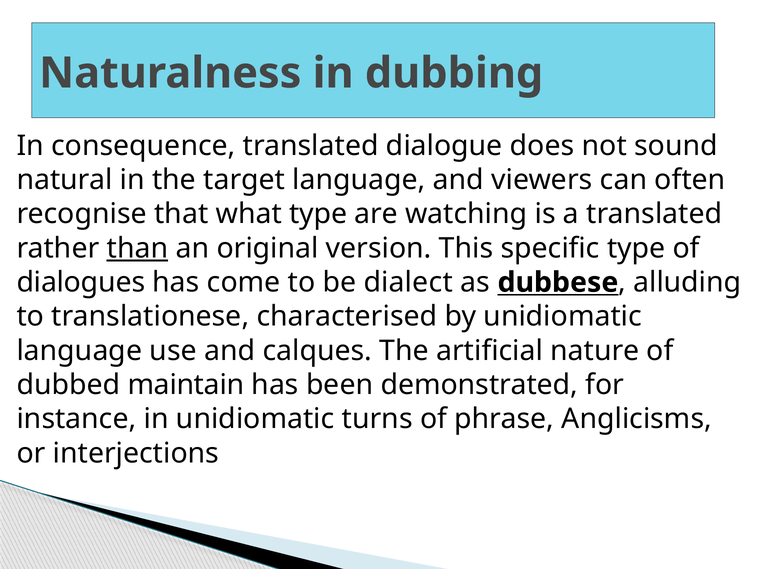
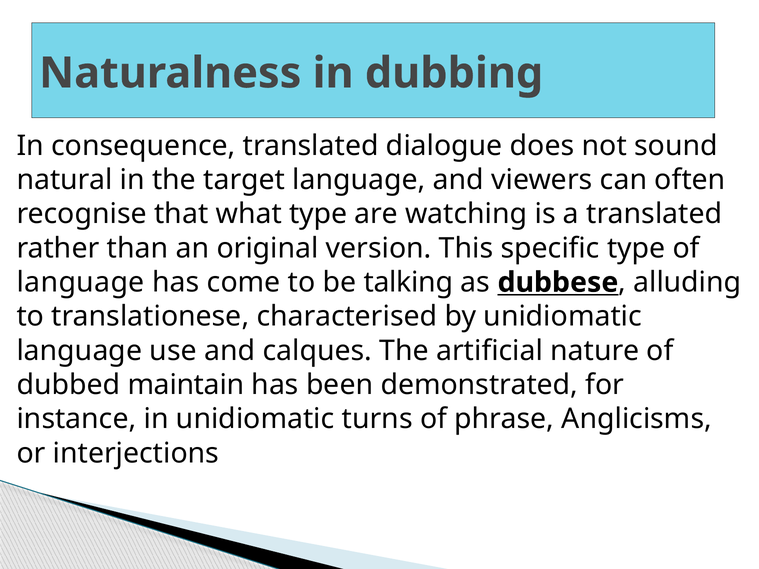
than underline: present -> none
dialogues at (81, 283): dialogues -> language
dialect: dialect -> talking
